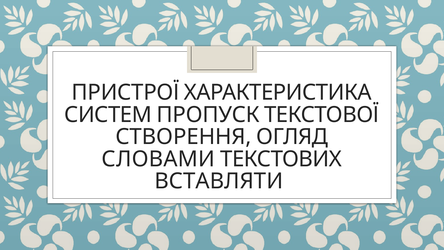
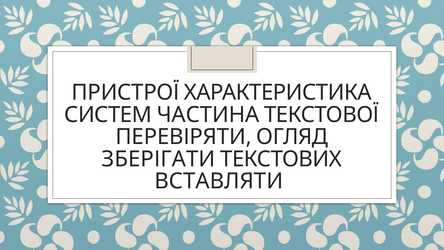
ПРОПУСК: ПРОПУСК -> ЧАСТИНА
СТВОРЕННЯ: СТВОРЕННЯ -> ПЕРЕВІРЯТИ
СЛОВАМИ: СЛОВАМИ -> ЗБЕРІГАТИ
